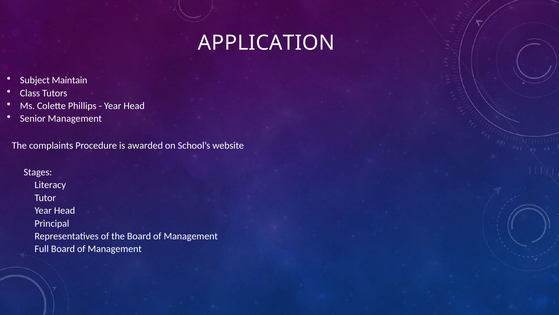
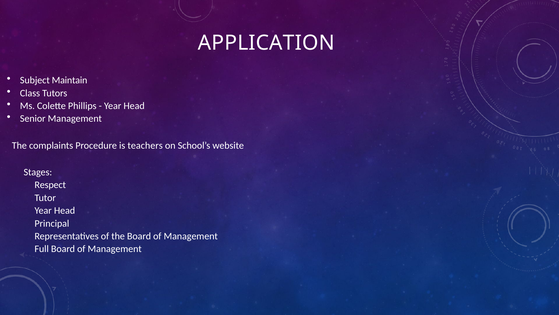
awarded: awarded -> teachers
Literacy: Literacy -> Respect
